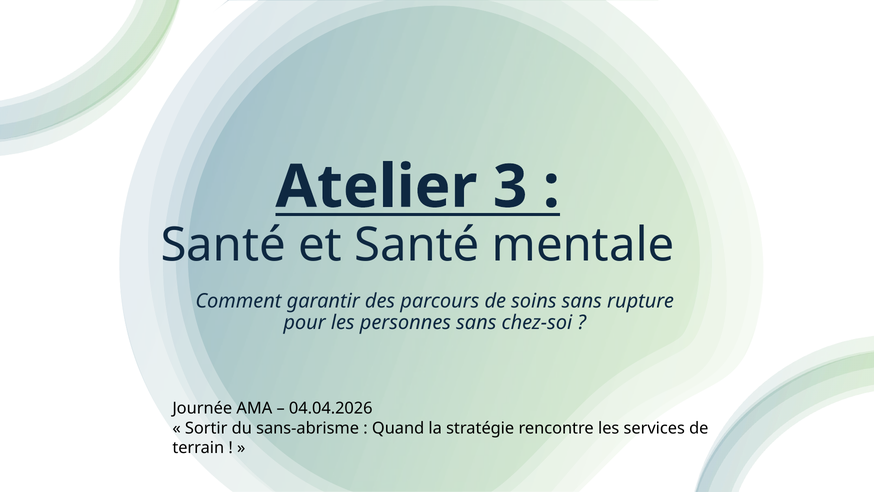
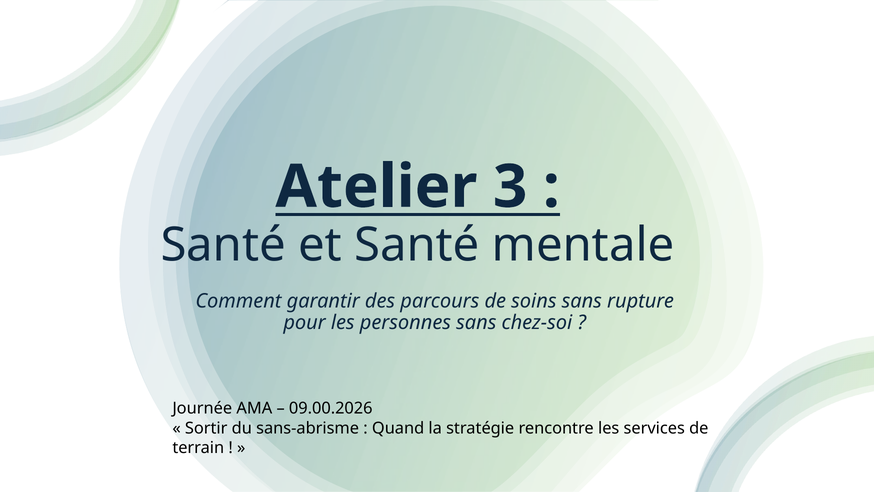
04.04.2026: 04.04.2026 -> 09.00.2026
